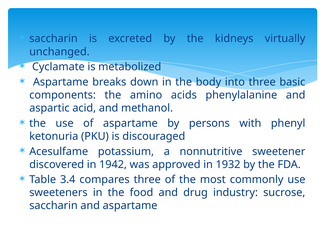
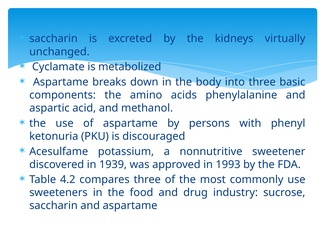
1942: 1942 -> 1939
1932: 1932 -> 1993
3.4: 3.4 -> 4.2
